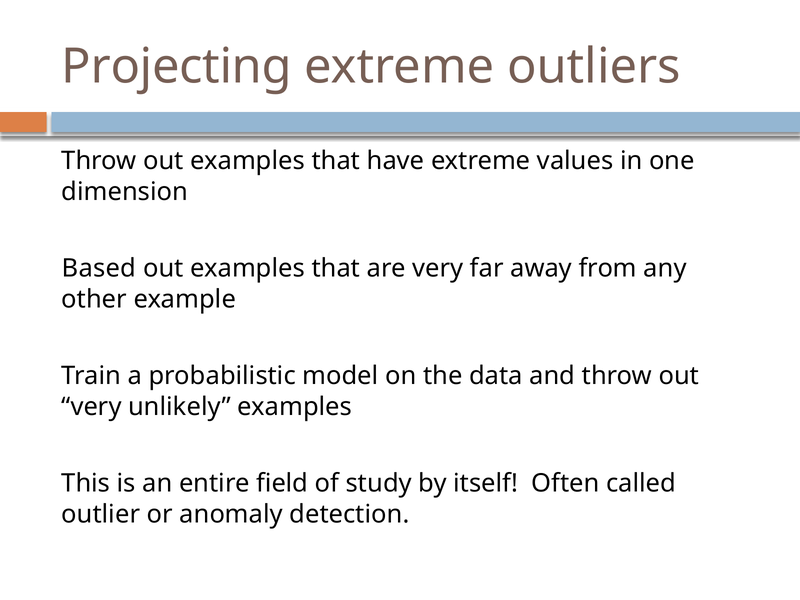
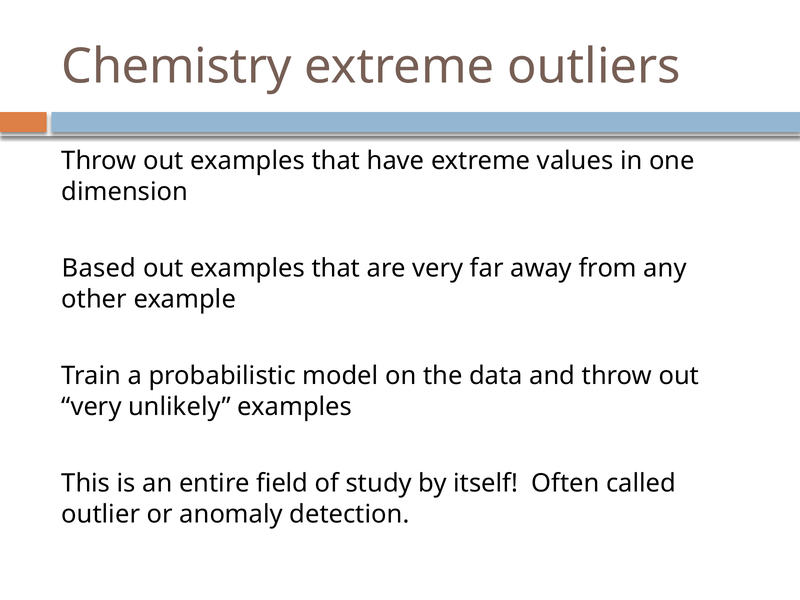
Projecting: Projecting -> Chemistry
